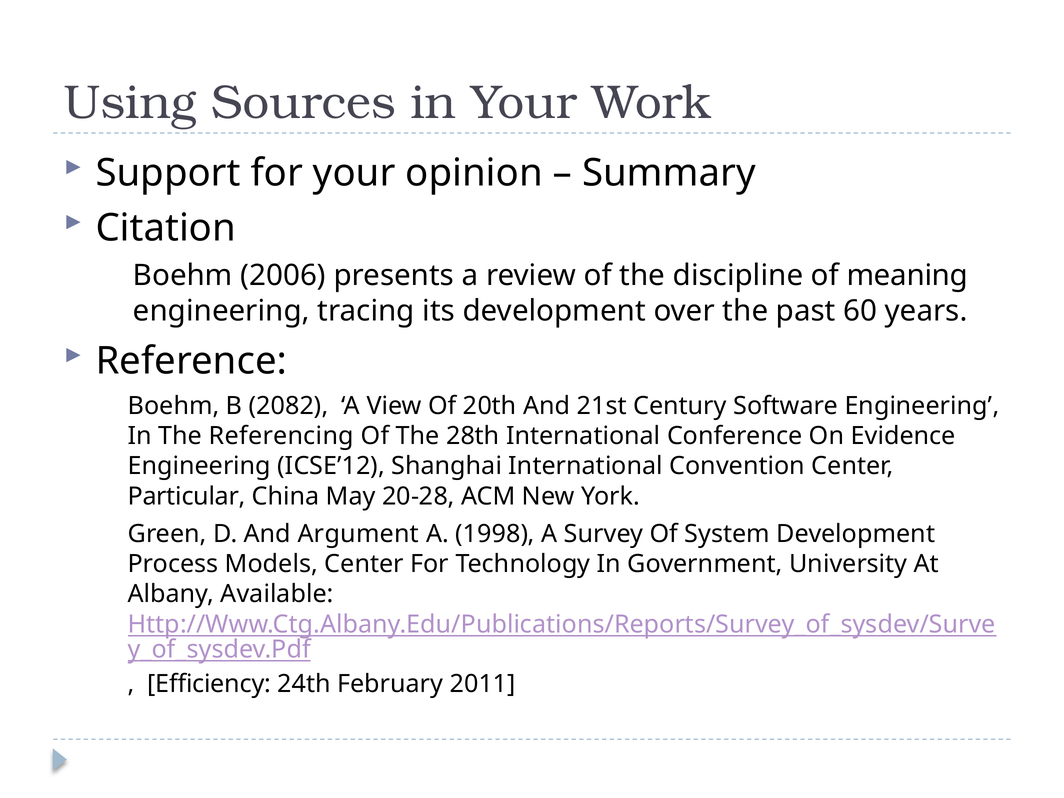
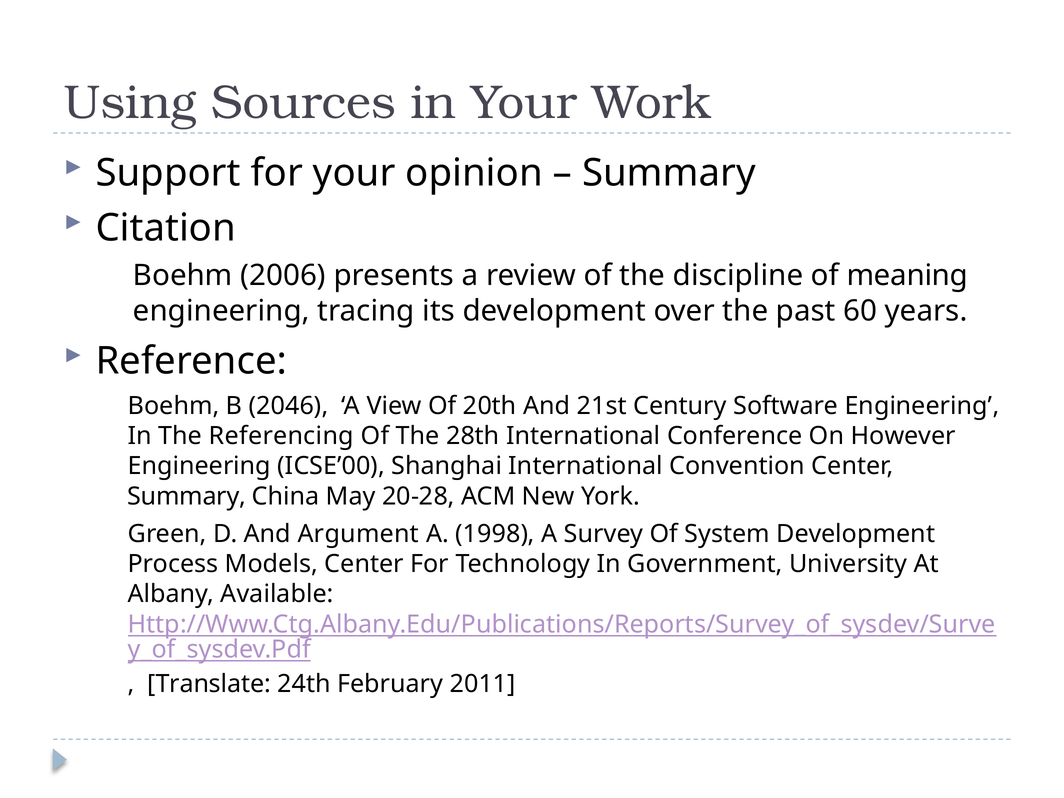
2082: 2082 -> 2046
Evidence: Evidence -> However
ICSE’12: ICSE’12 -> ICSE’00
Particular at (187, 496): Particular -> Summary
Efficiency: Efficiency -> Translate
